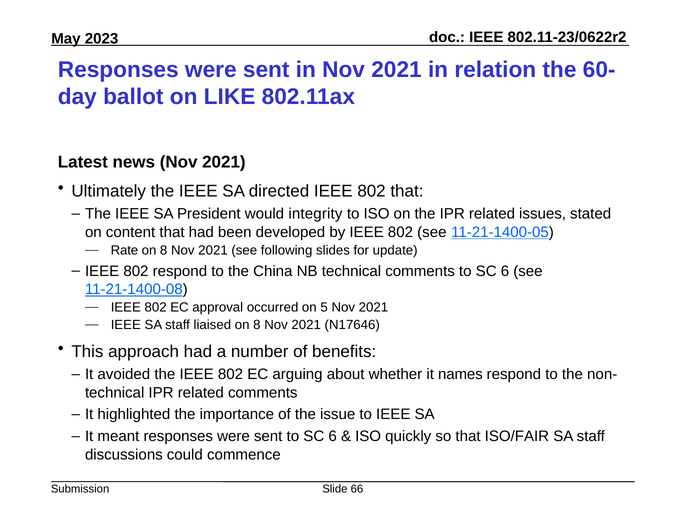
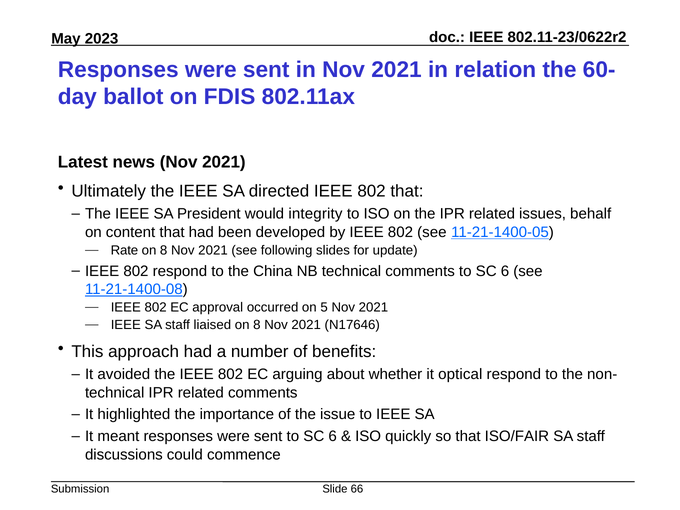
LIKE: LIKE -> FDIS
stated: stated -> behalf
names: names -> optical
